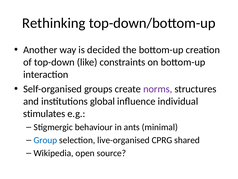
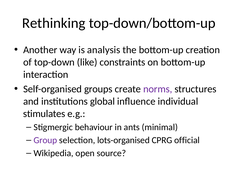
decided: decided -> analysis
Group colour: blue -> purple
live-organised: live-organised -> lots-organised
shared: shared -> official
